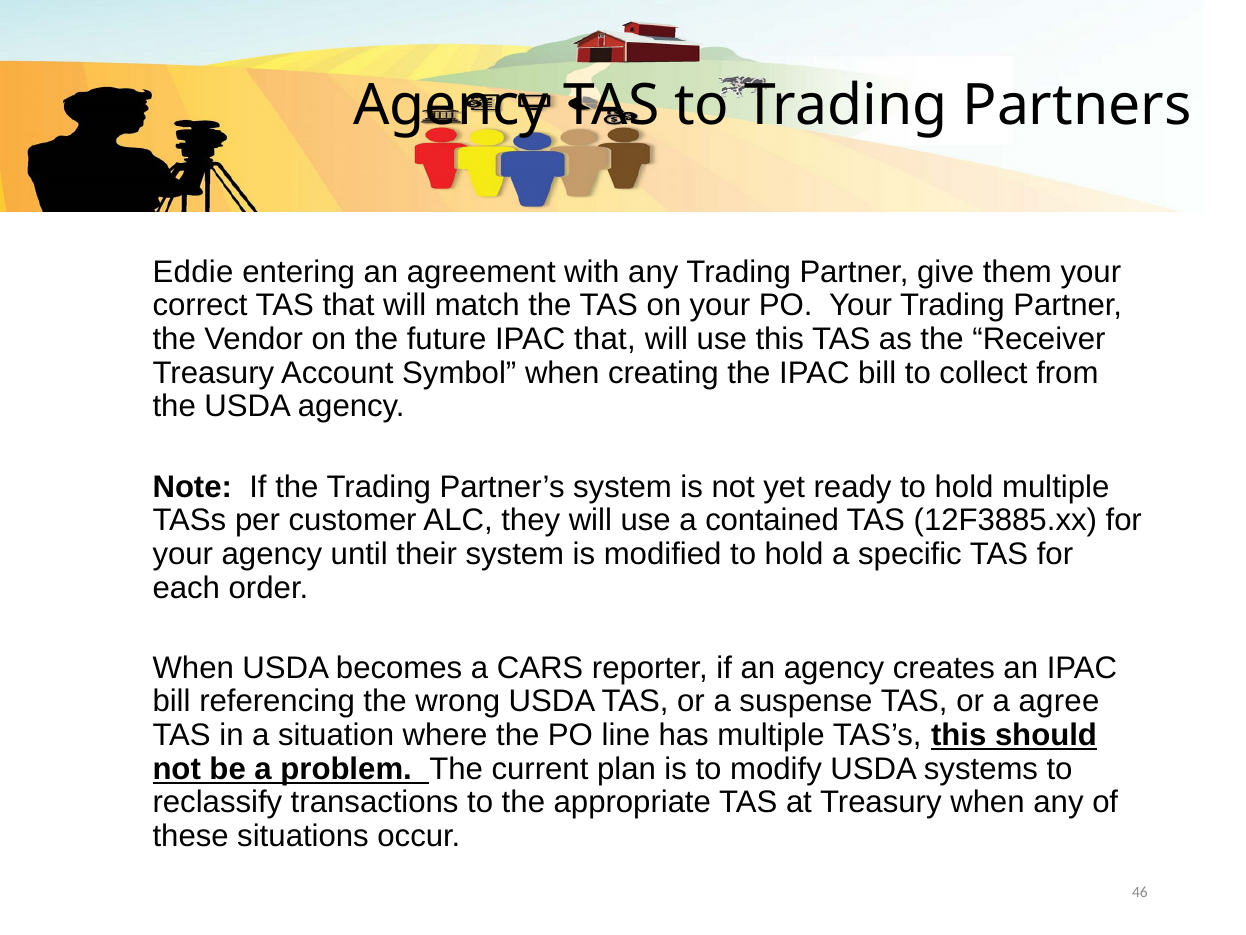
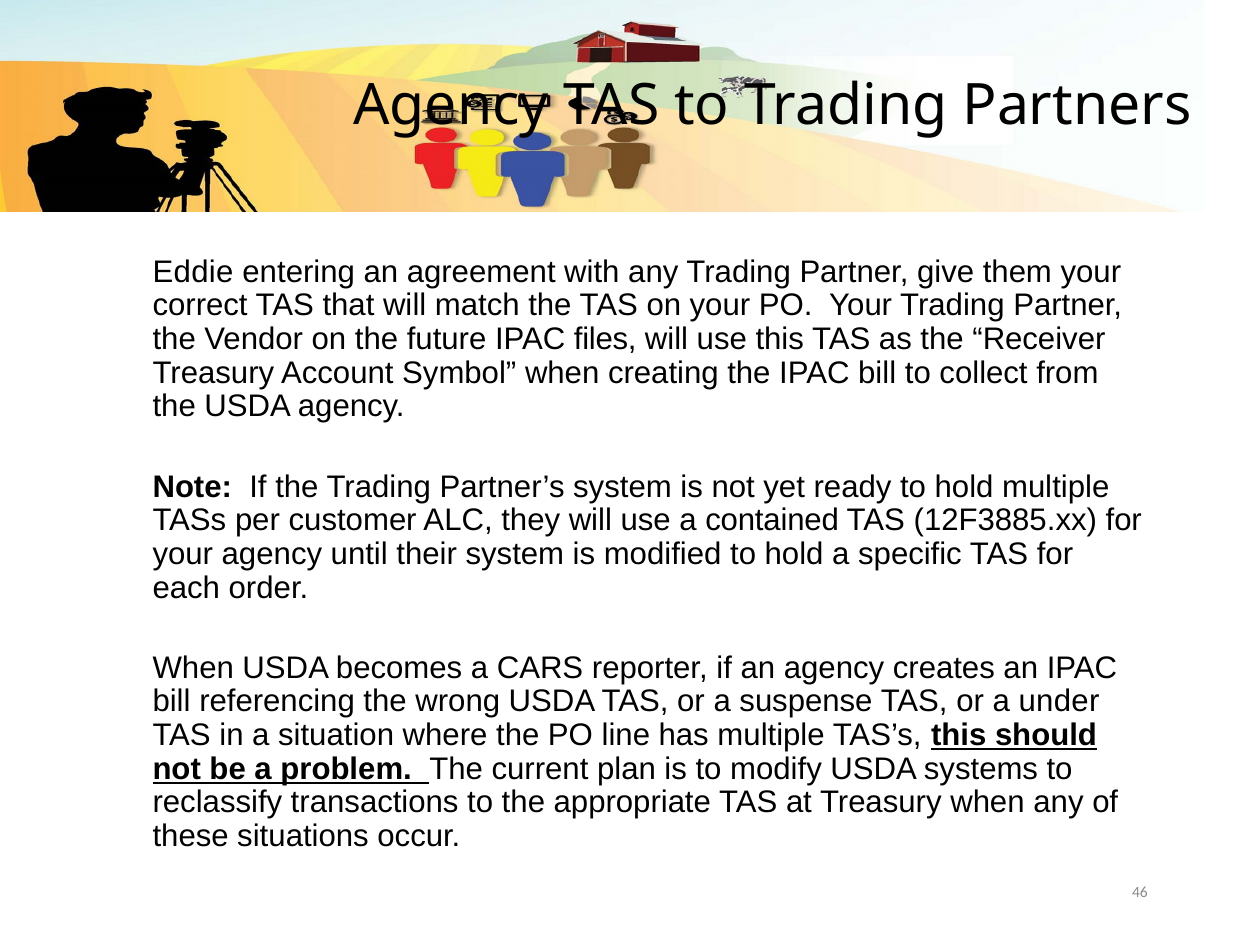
IPAC that: that -> files
agree: agree -> under
